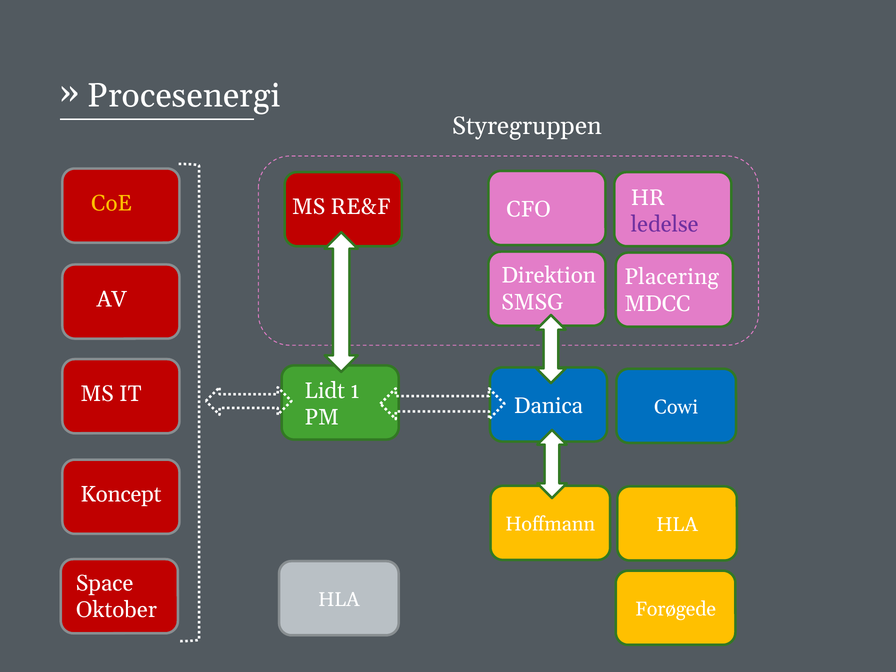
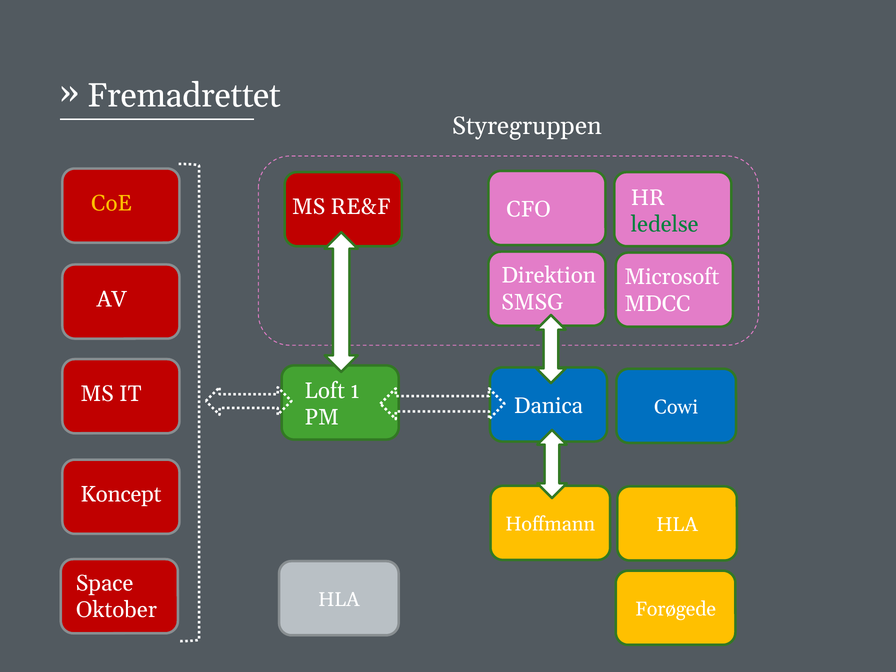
Procesenergi: Procesenergi -> Fremadrettet
ledelse colour: purple -> green
Placering: Placering -> Microsoft
Lidt: Lidt -> Loft
